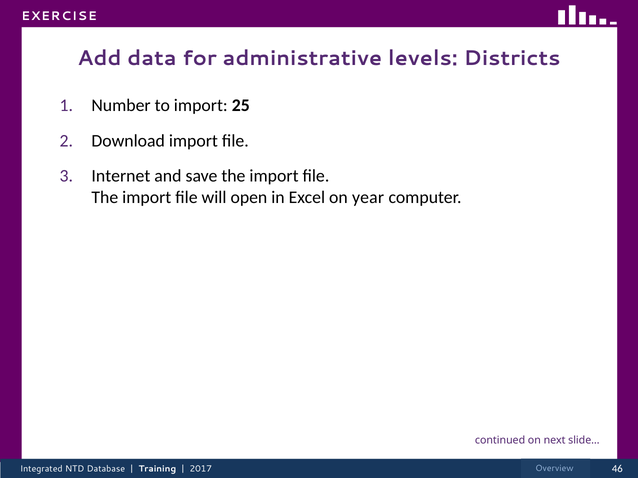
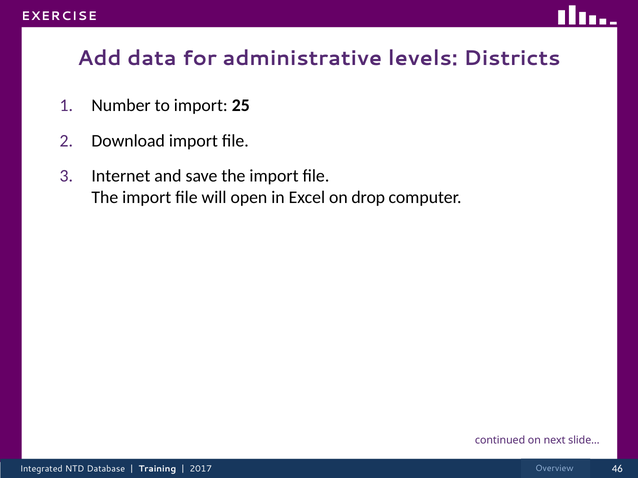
year: year -> drop
